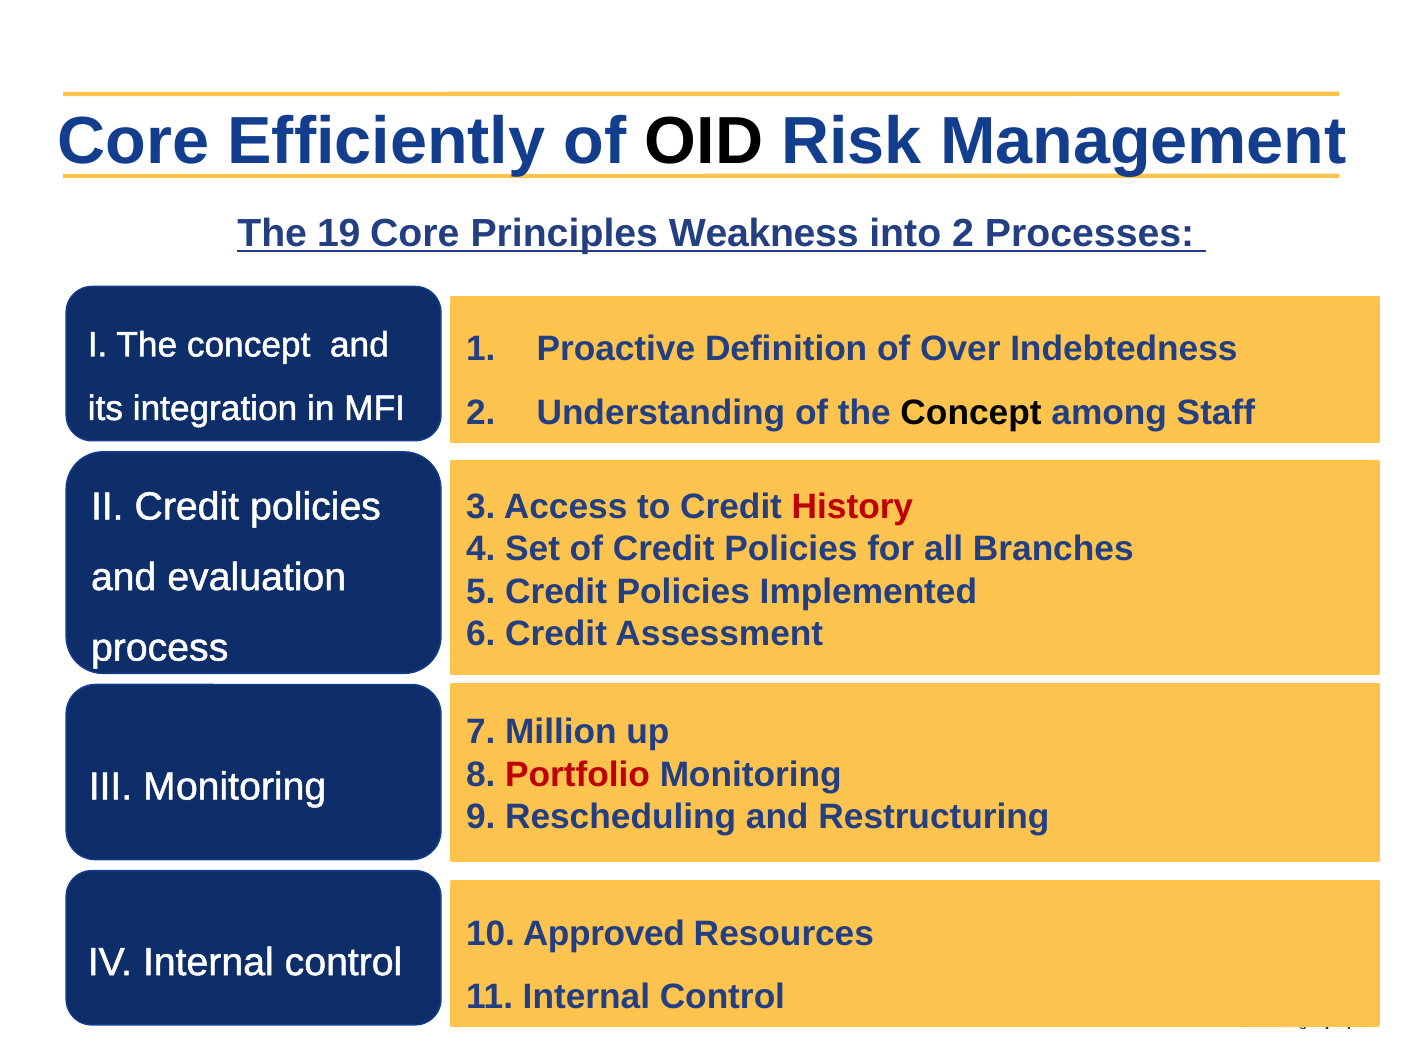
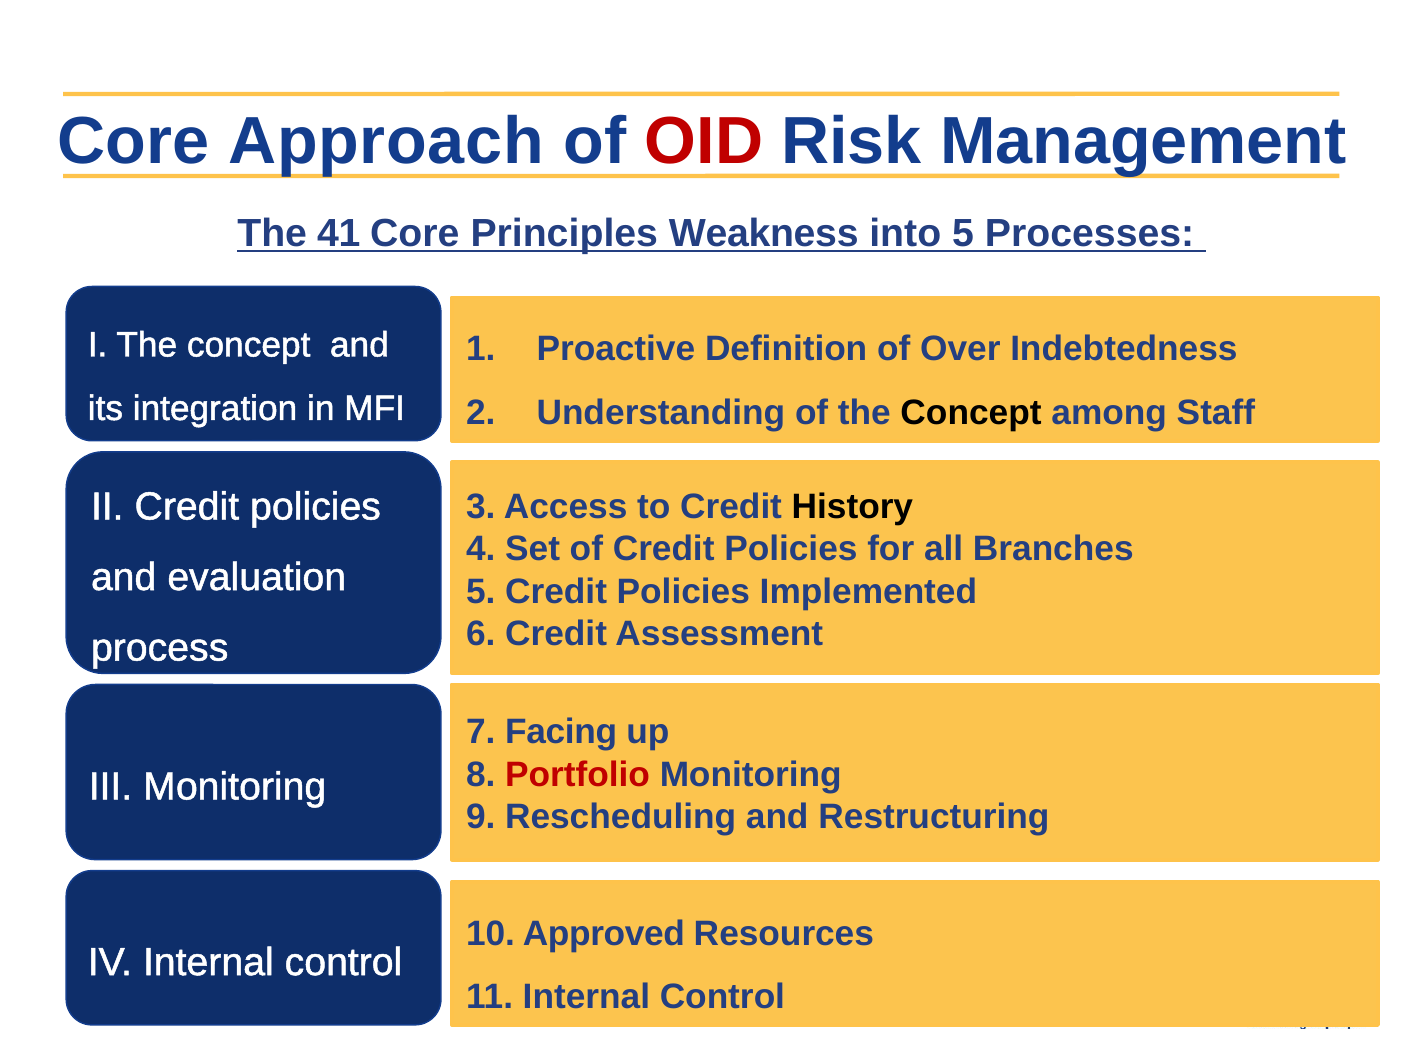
Efficiently: Efficiently -> Approach
OID colour: black -> red
19: 19 -> 41
into 2: 2 -> 5
History colour: red -> black
Million: Million -> Facing
